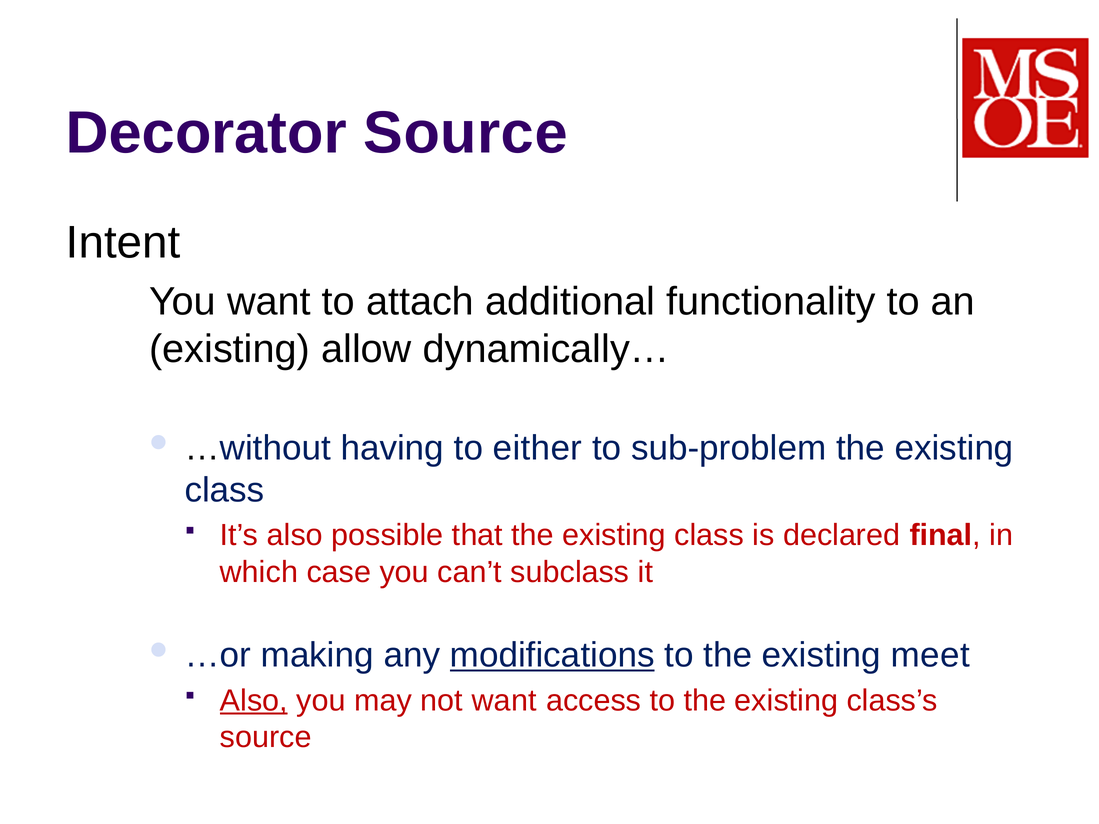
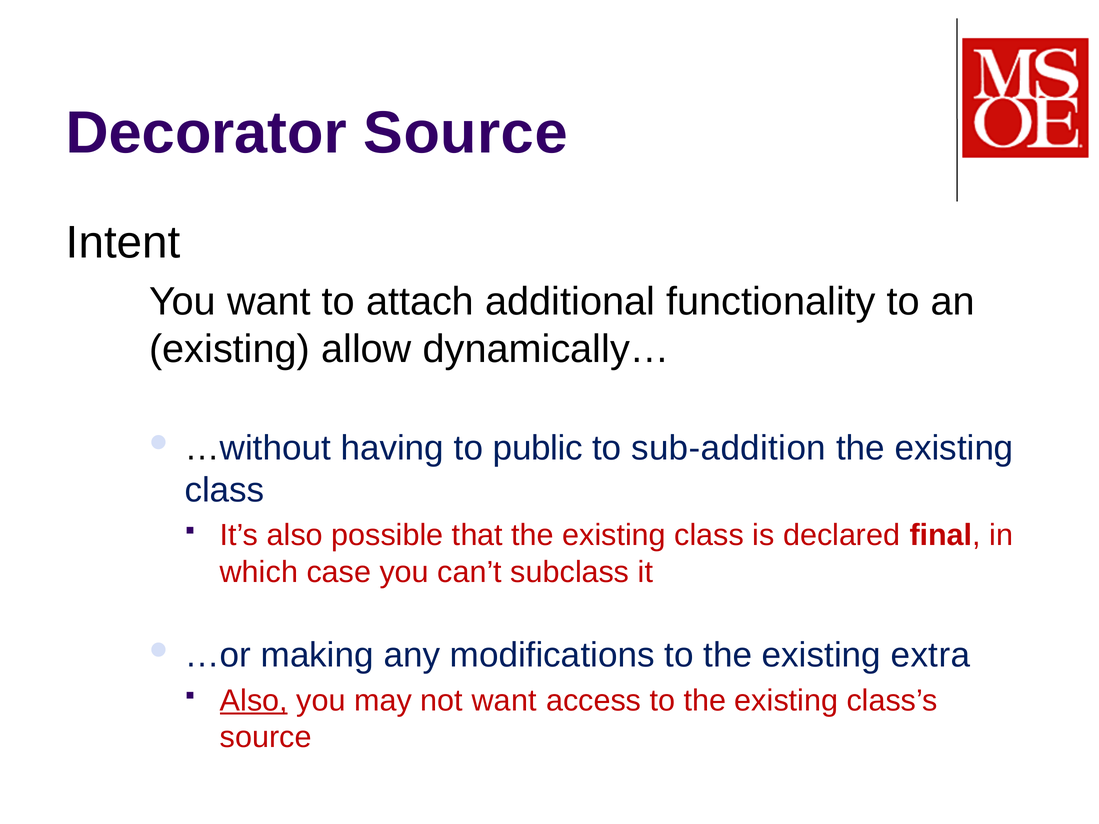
either: either -> public
sub-problem: sub-problem -> sub-addition
modifications underline: present -> none
meet: meet -> extra
